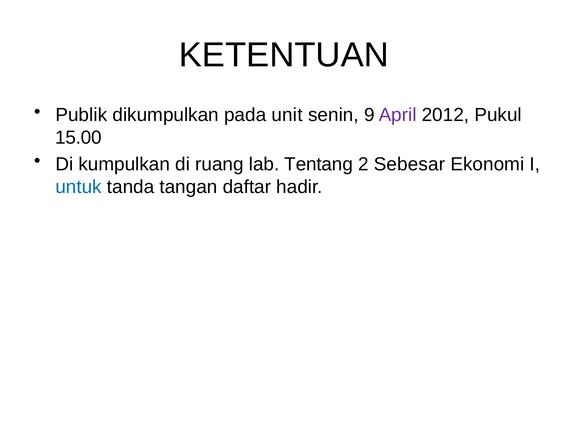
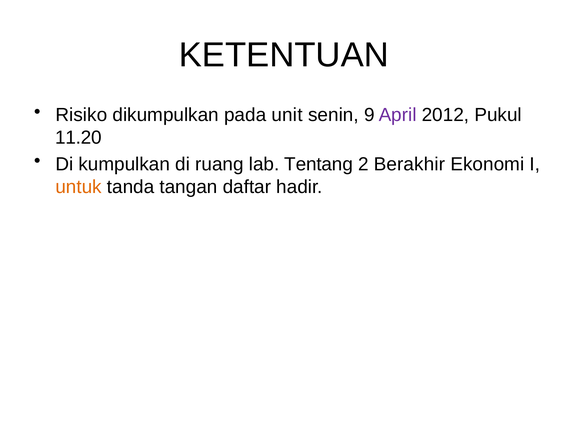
Publik: Publik -> Risiko
15.00: 15.00 -> 11.20
Sebesar: Sebesar -> Berakhir
untuk colour: blue -> orange
